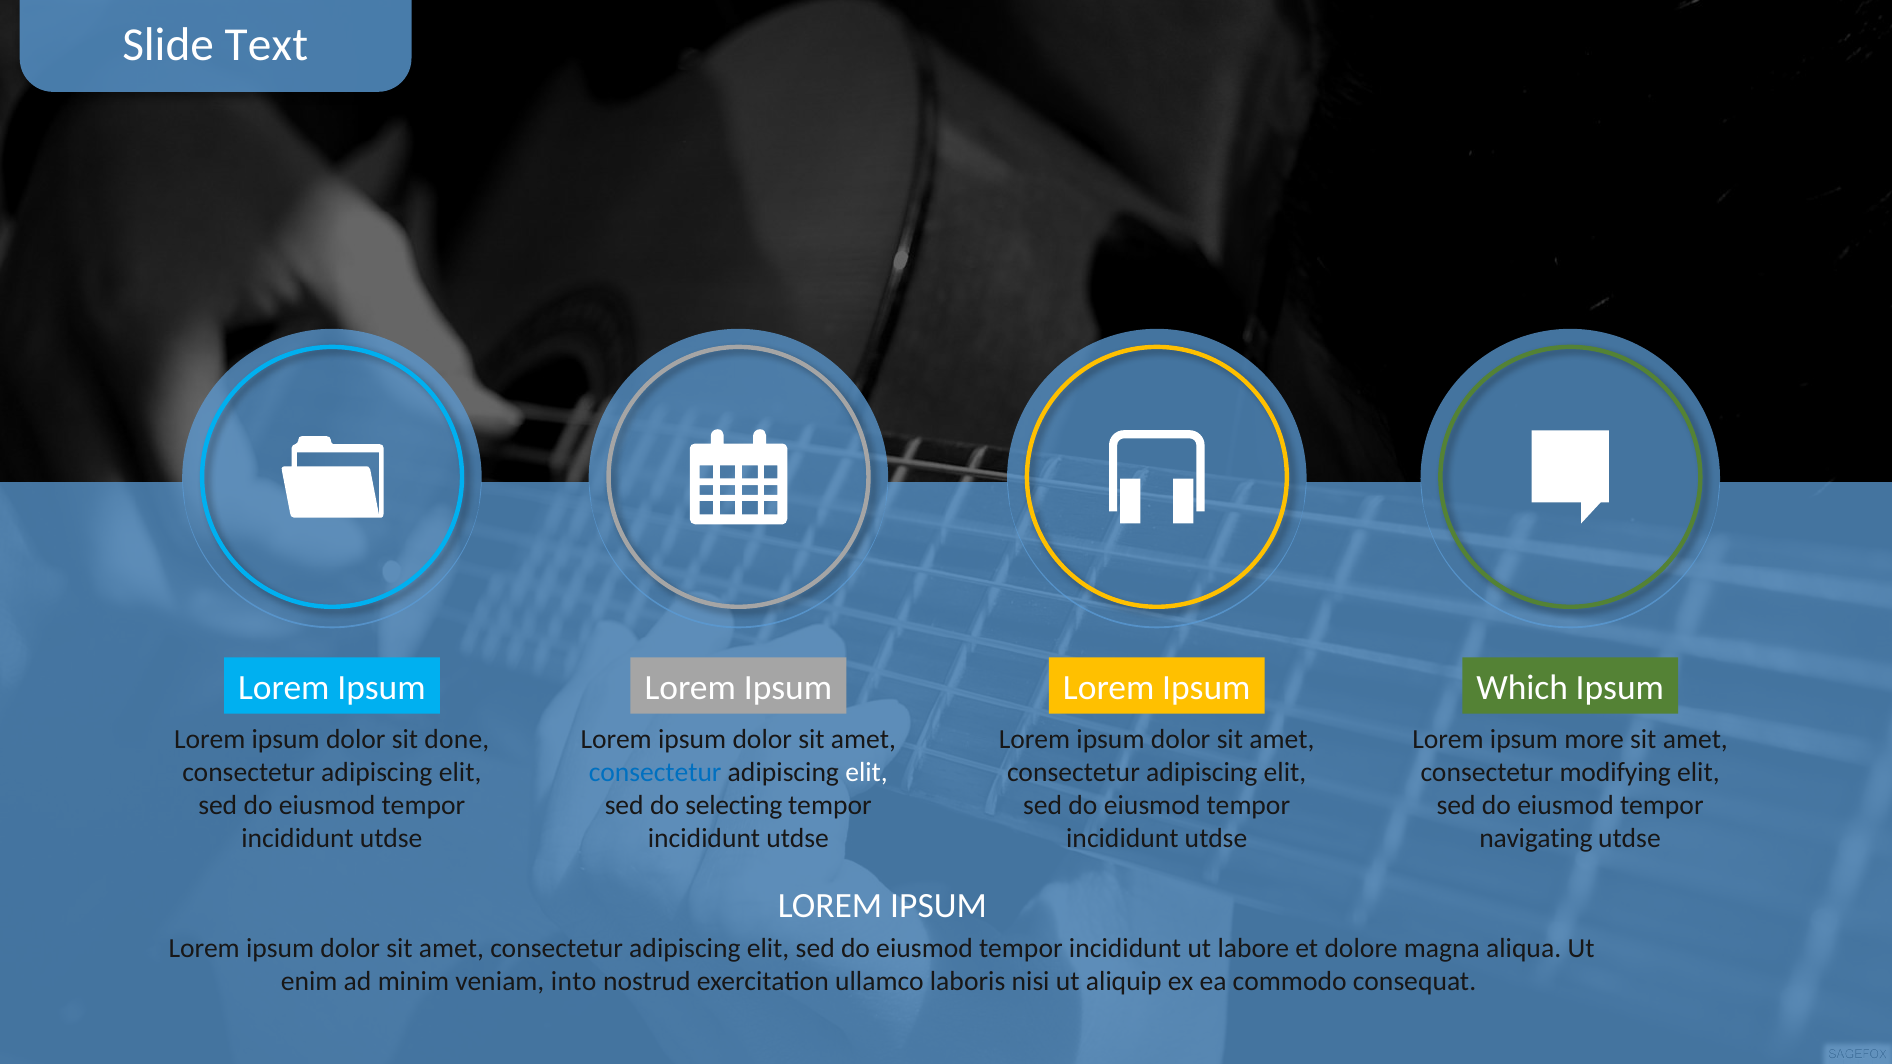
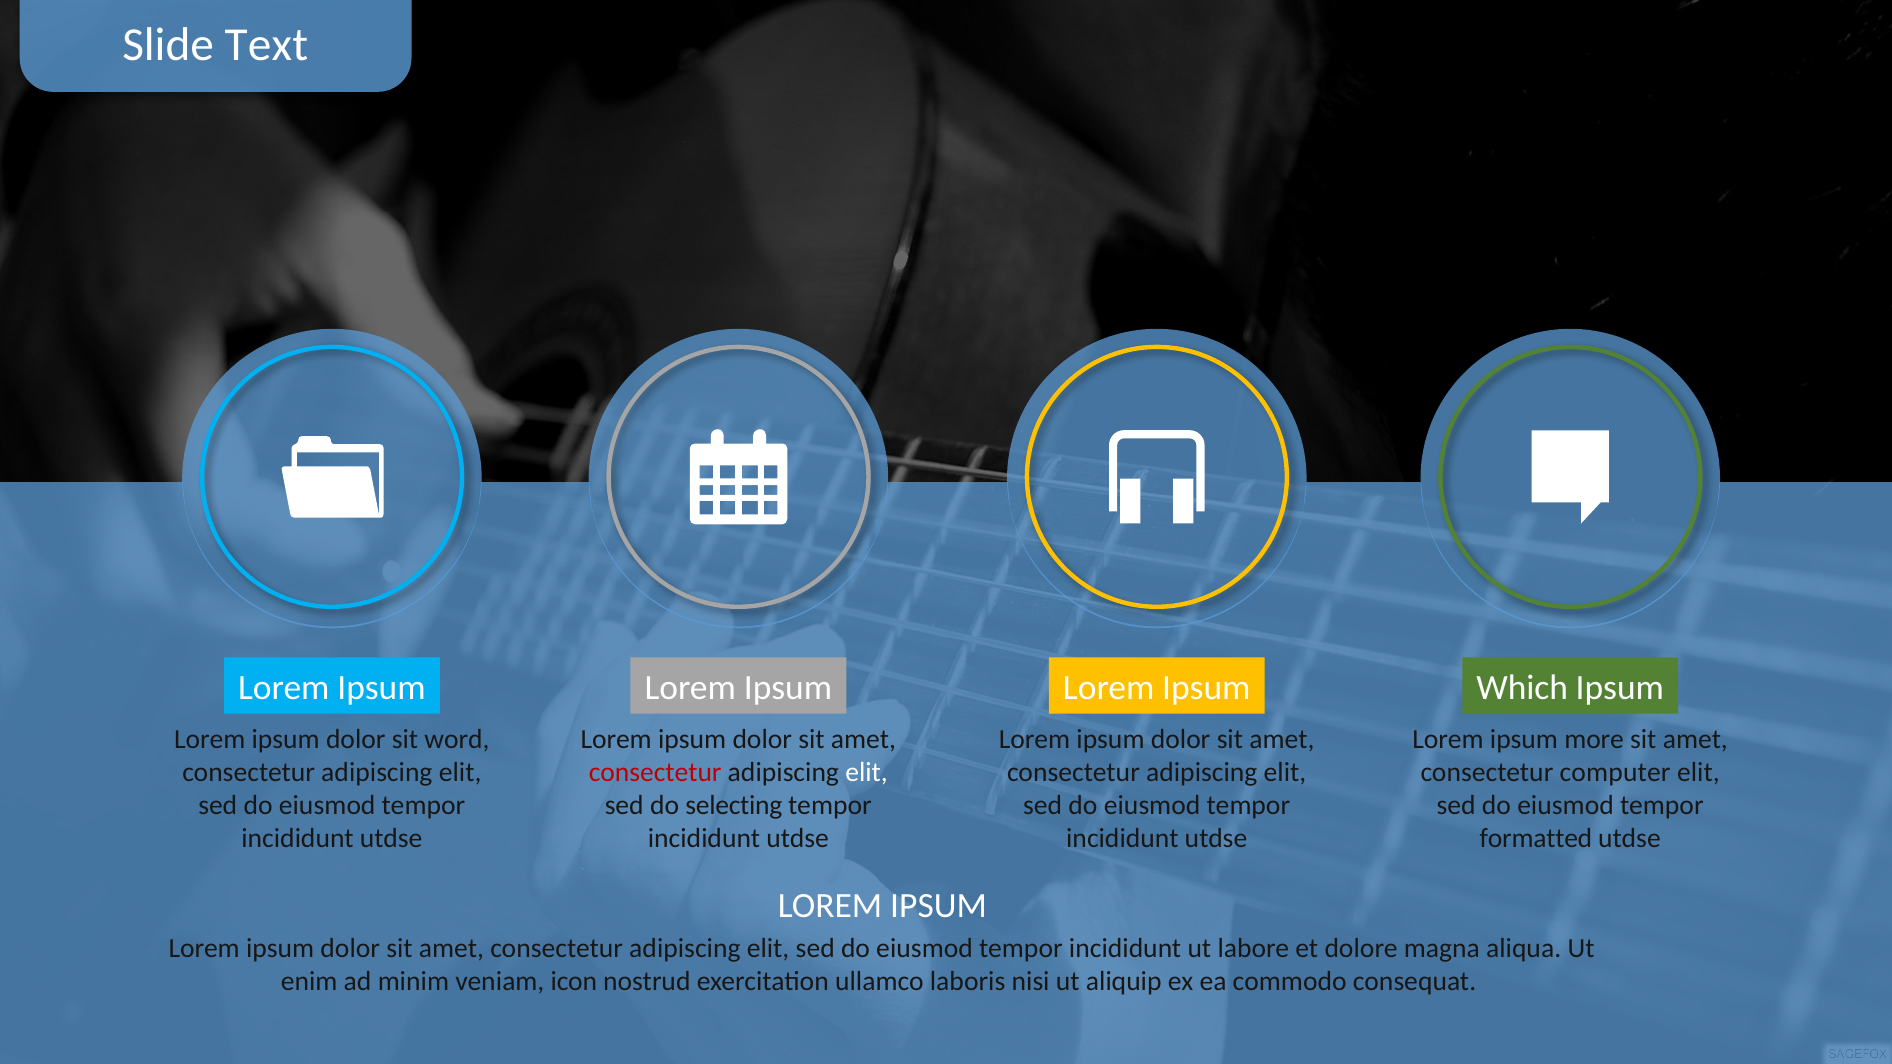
done: done -> word
consectetur at (655, 772) colour: blue -> red
modifying: modifying -> computer
navigating: navigating -> formatted
into: into -> icon
